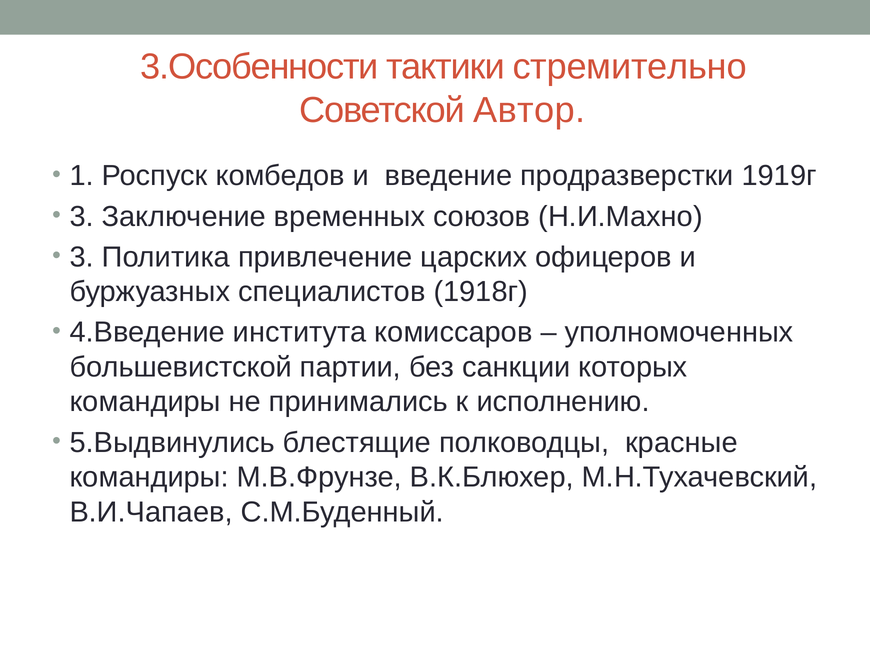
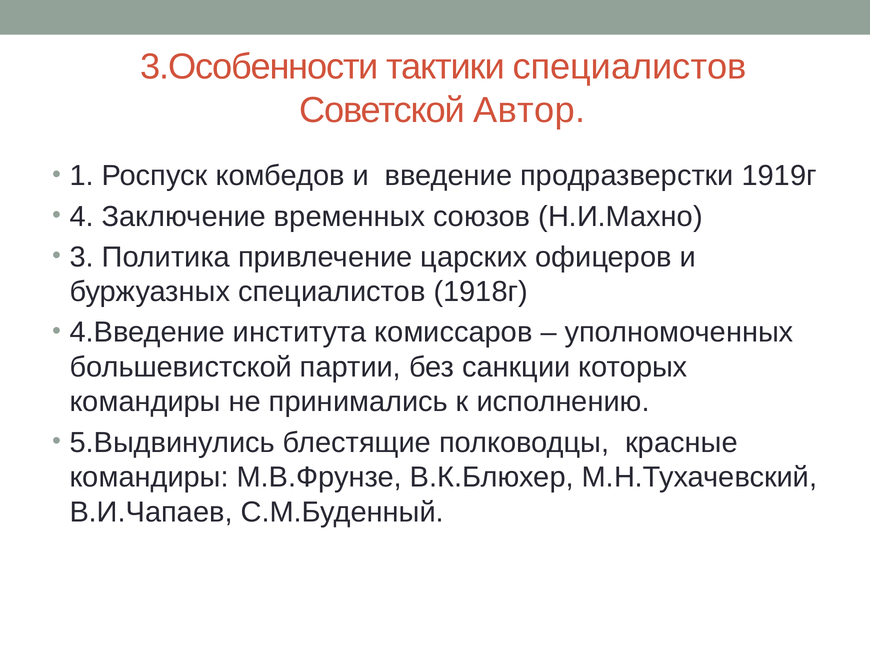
тактики стремительно: стремительно -> специалистов
3 at (82, 217): 3 -> 4
